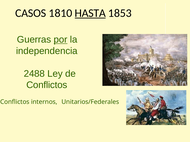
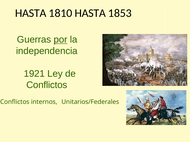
CASOS at (31, 13): CASOS -> HASTA
HASTA at (90, 13) underline: present -> none
2488: 2488 -> 1921
